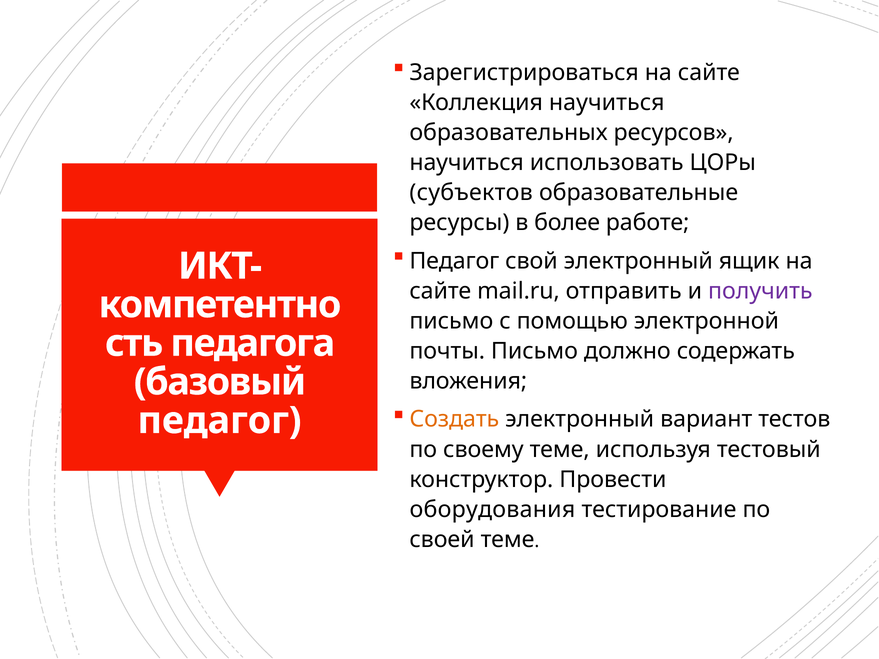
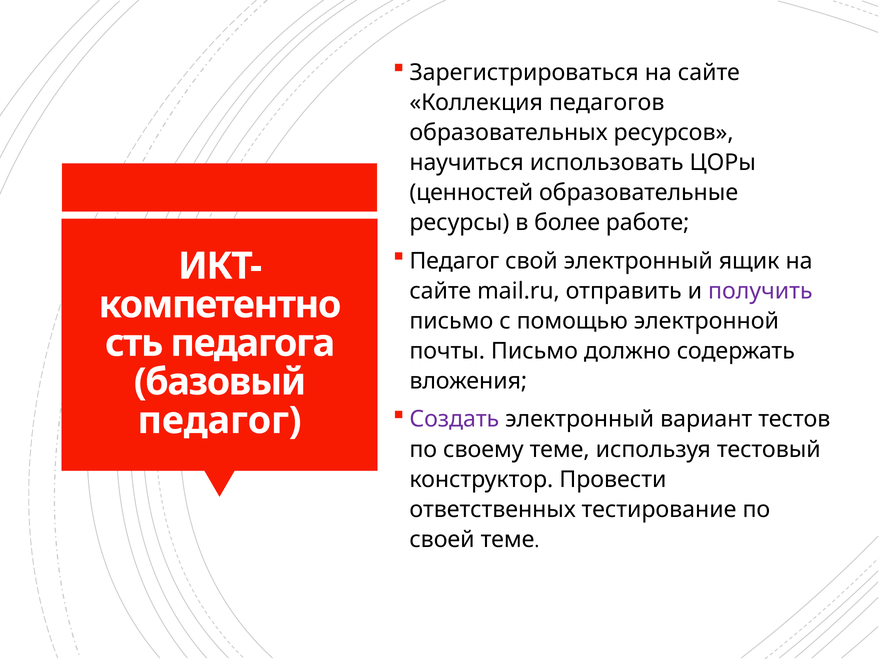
Коллекция научиться: научиться -> педагогов
субъектов: субъектов -> ценностей
Создать colour: orange -> purple
оборудования: оборудования -> ответственных
